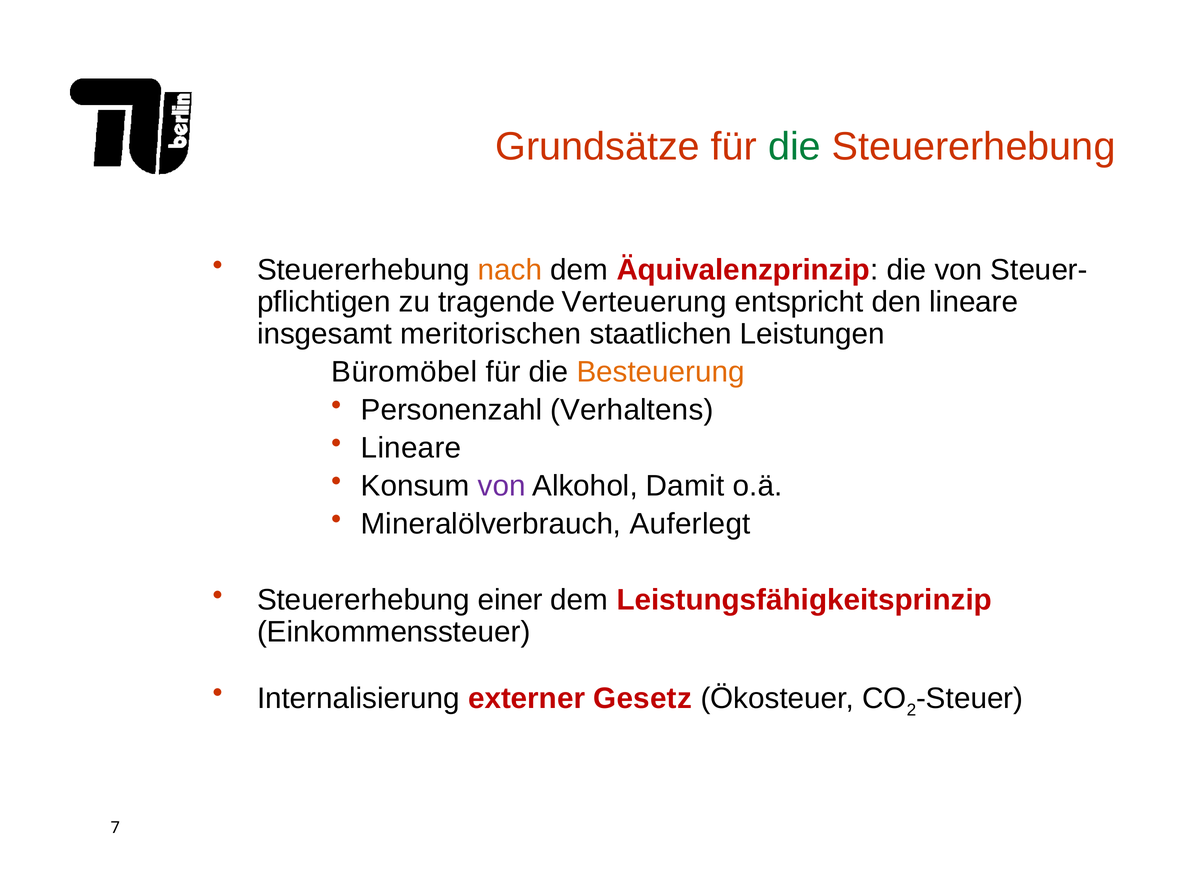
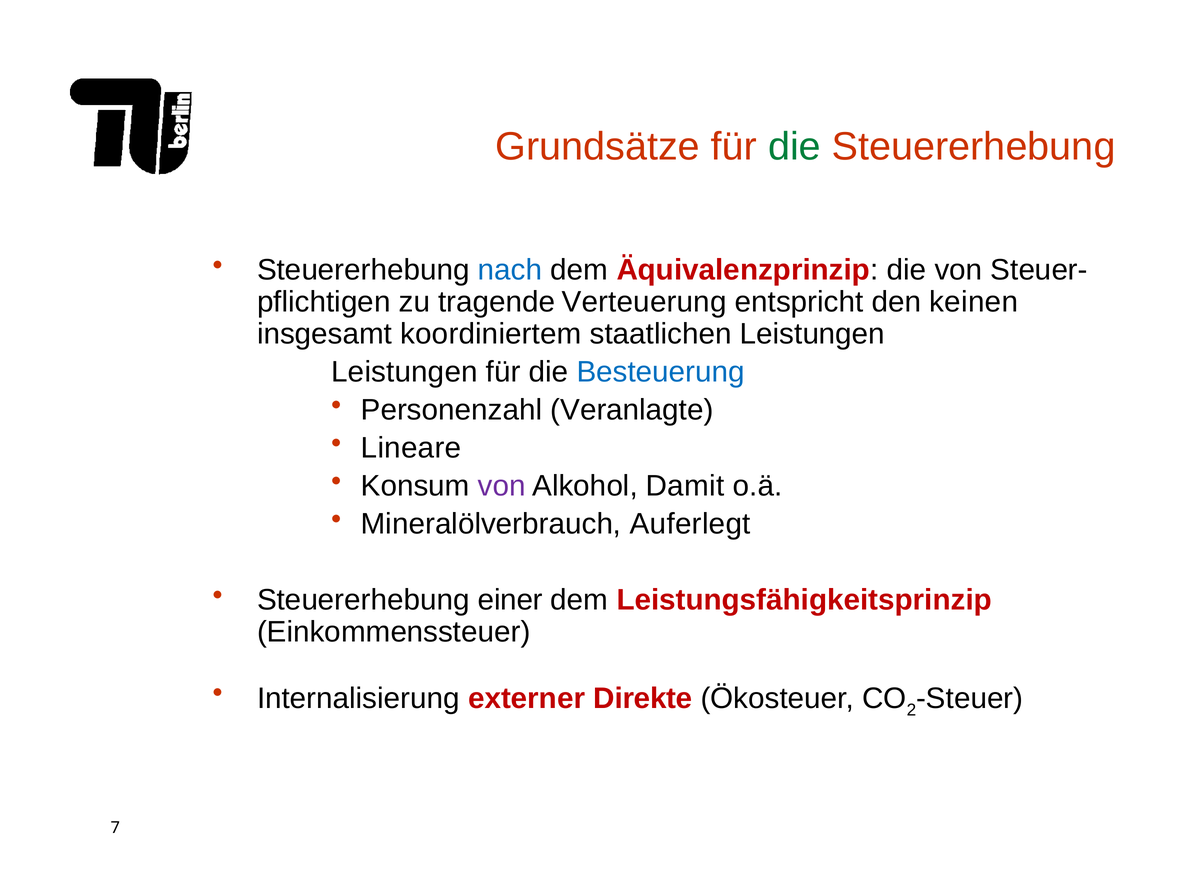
nach colour: orange -> blue
den lineare: lineare -> keinen
meritorischen: meritorischen -> koordiniertem
Büromöbel at (404, 372): Büromöbel -> Leistungen
Besteuerung colour: orange -> blue
Verhaltens: Verhaltens -> Veranlagte
Gesetz: Gesetz -> Direkte
